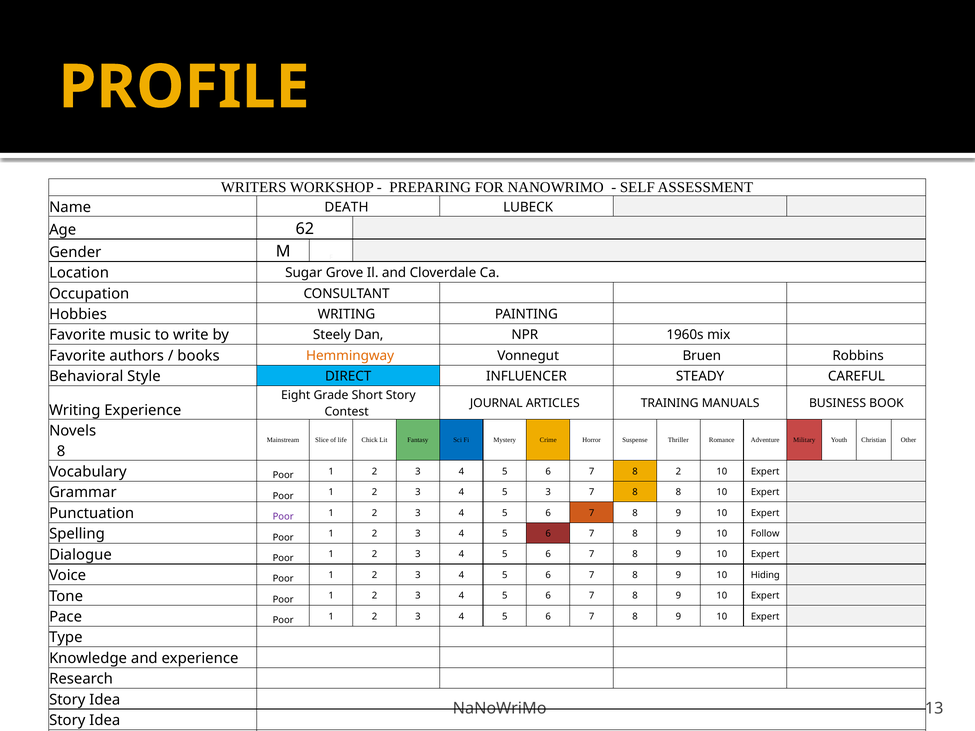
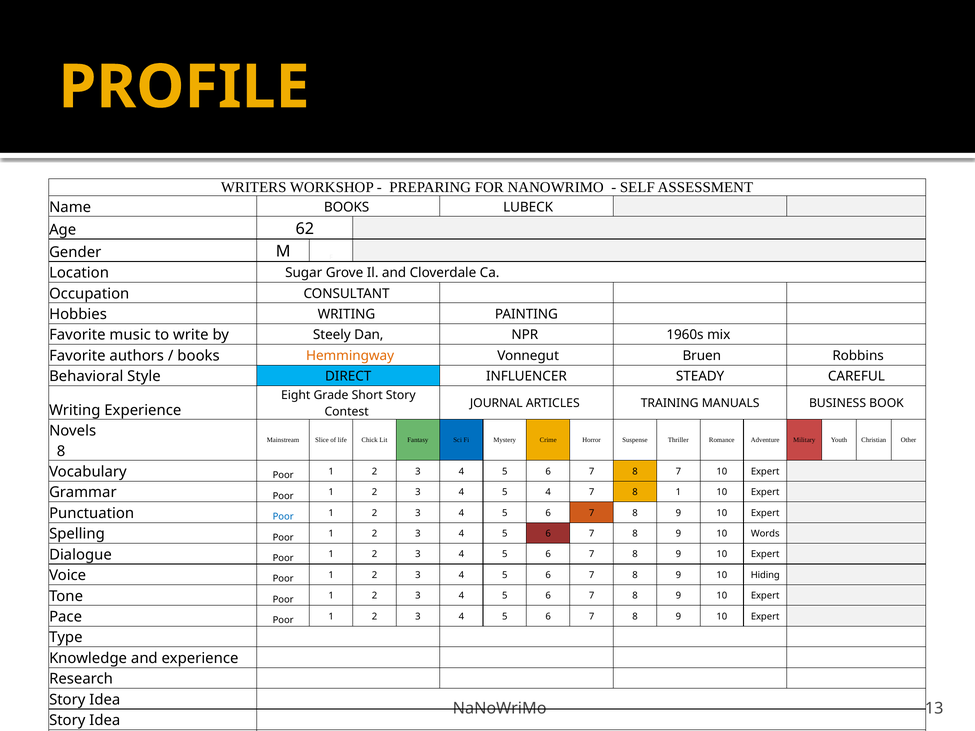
Name DEATH: DEATH -> BOOKS
8 2: 2 -> 7
5 3: 3 -> 4
8 8: 8 -> 1
Poor at (283, 517) colour: purple -> blue
Follow: Follow -> Words
